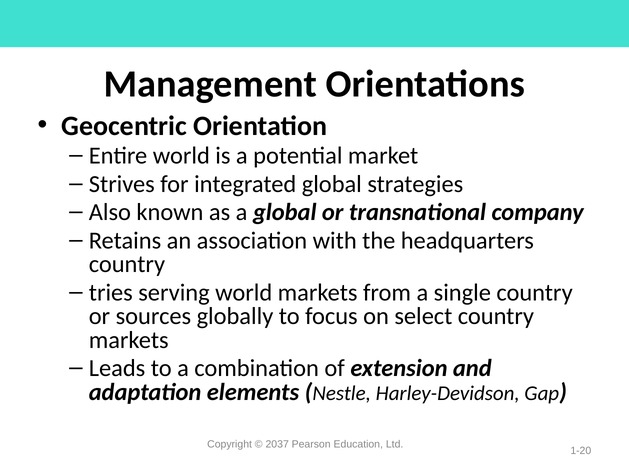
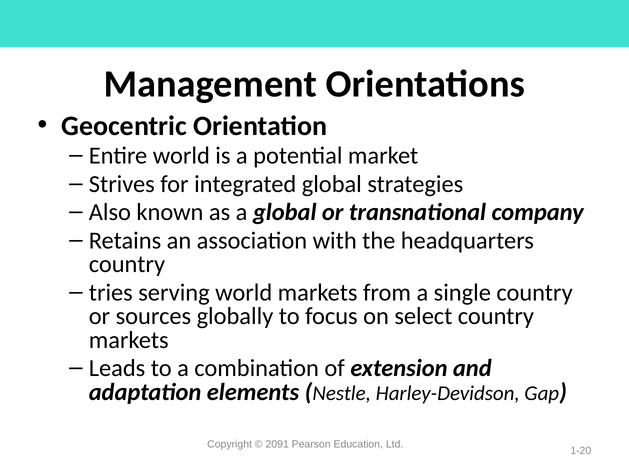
2037: 2037 -> 2091
